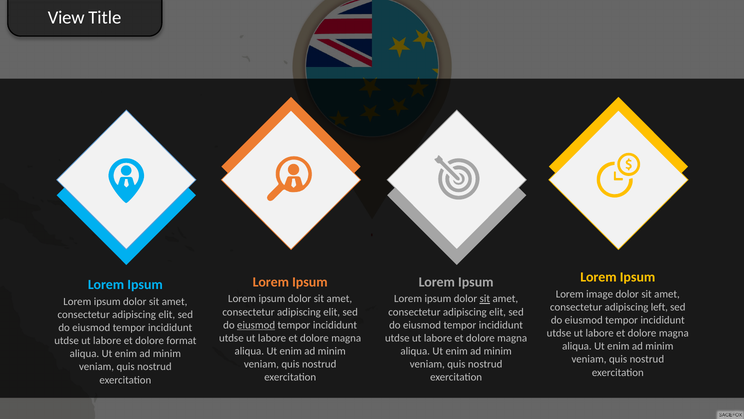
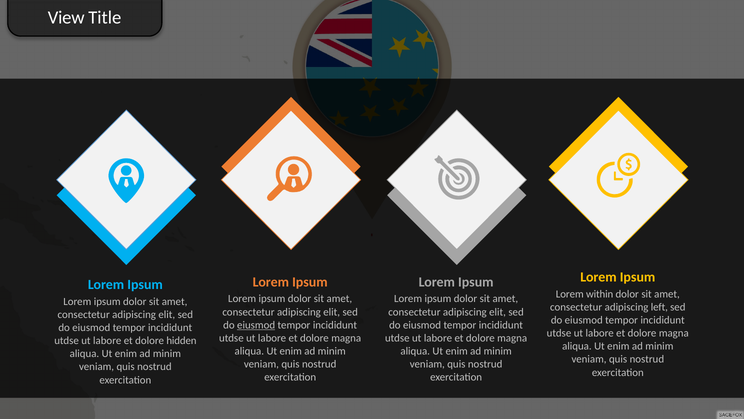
image: image -> within
sit at (485, 299) underline: present -> none
format: format -> hidden
